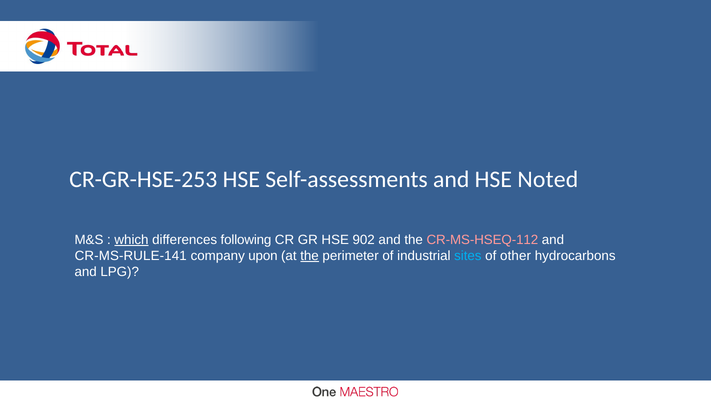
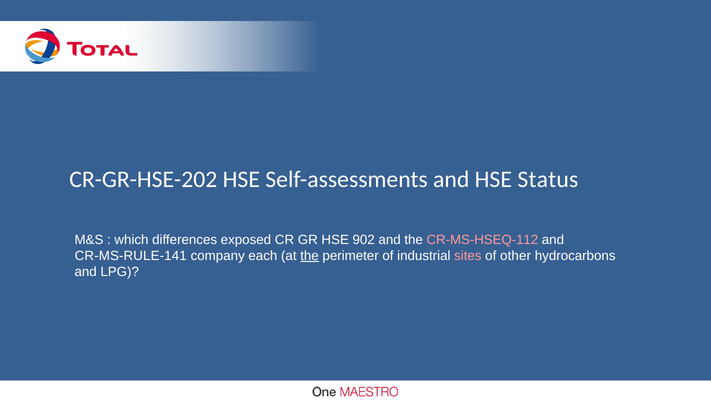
CR-GR-HSE-253: CR-GR-HSE-253 -> CR-GR-HSE-202
Noted: Noted -> Status
which underline: present -> none
following: following -> exposed
upon: upon -> each
sites colour: light blue -> pink
